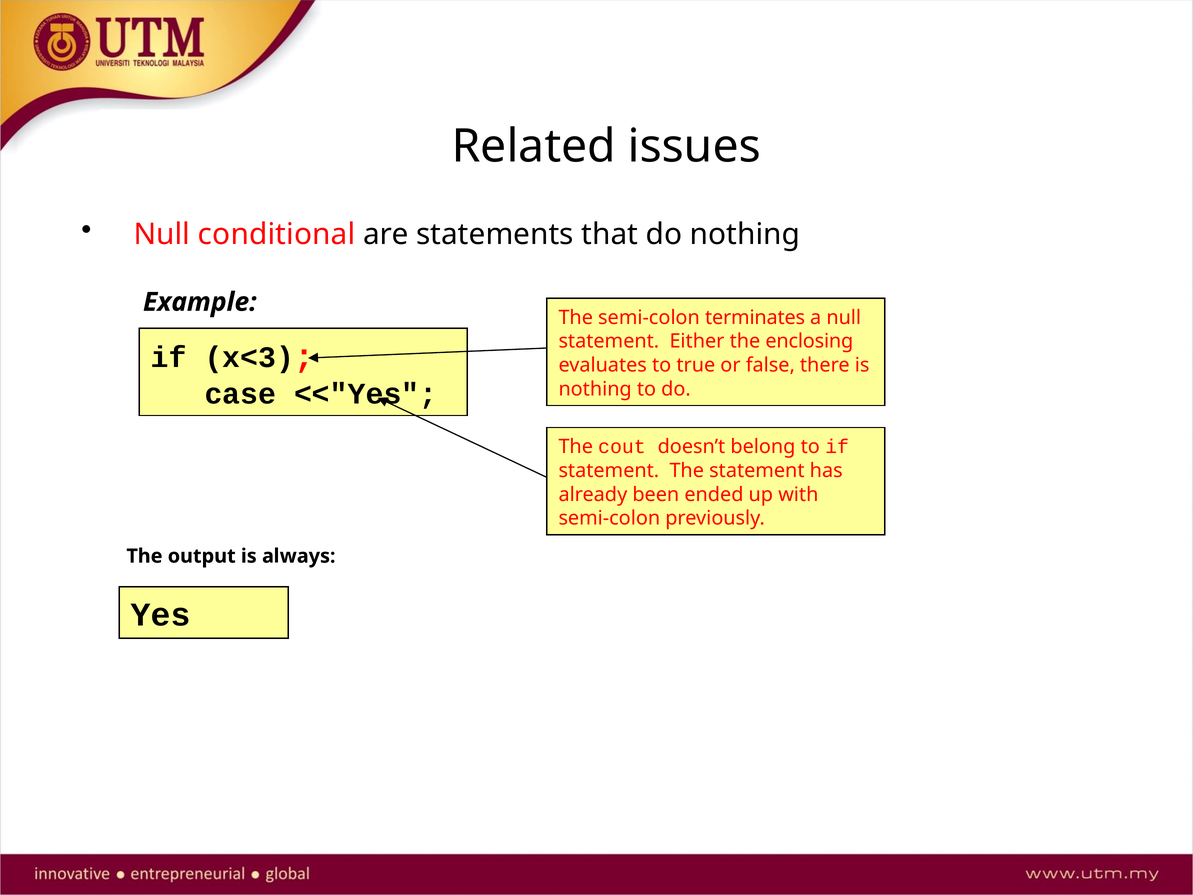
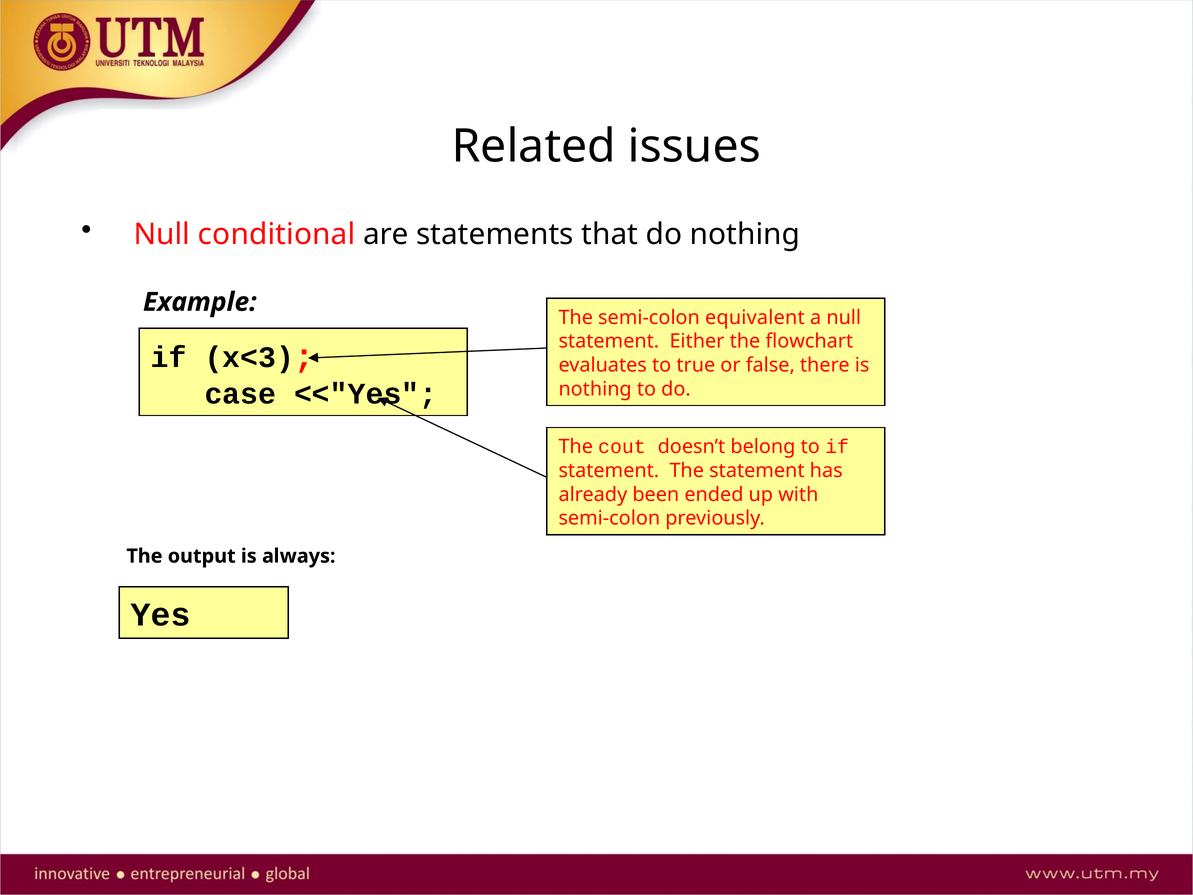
terminates: terminates -> equivalent
enclosing: enclosing -> flowchart
